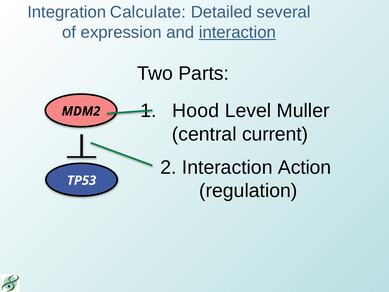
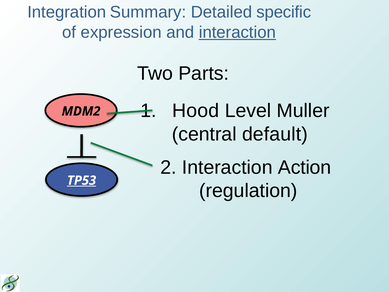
Calculate: Calculate -> Summary
several: several -> specific
current: current -> default
TP53 underline: none -> present
